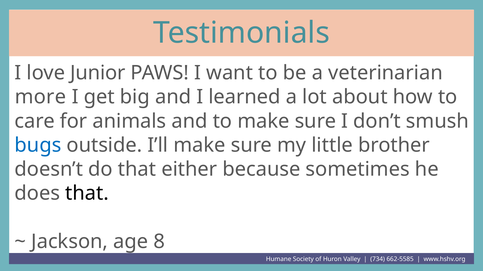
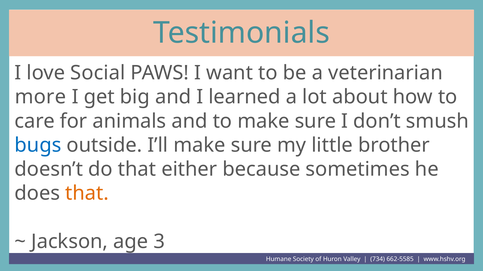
Junior: Junior -> Social
that at (87, 194) colour: black -> orange
8: 8 -> 3
